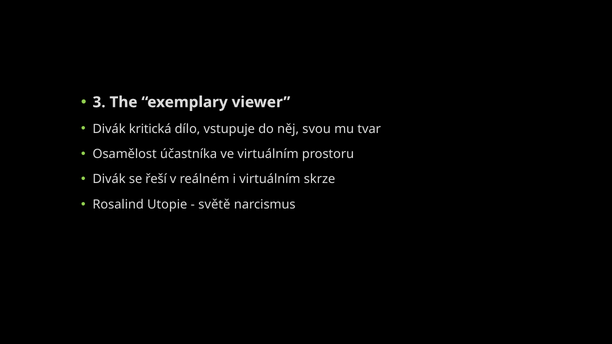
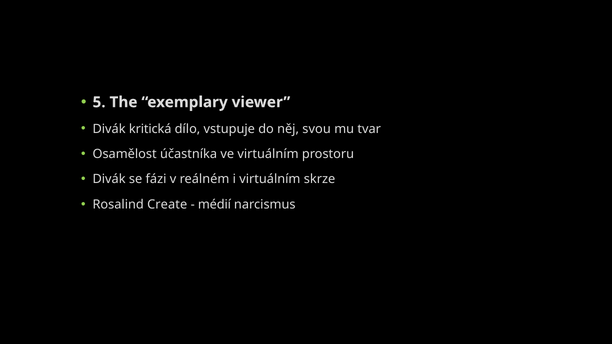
3: 3 -> 5
řeší: řeší -> fázi
Utopie: Utopie -> Create
světě: světě -> médií
